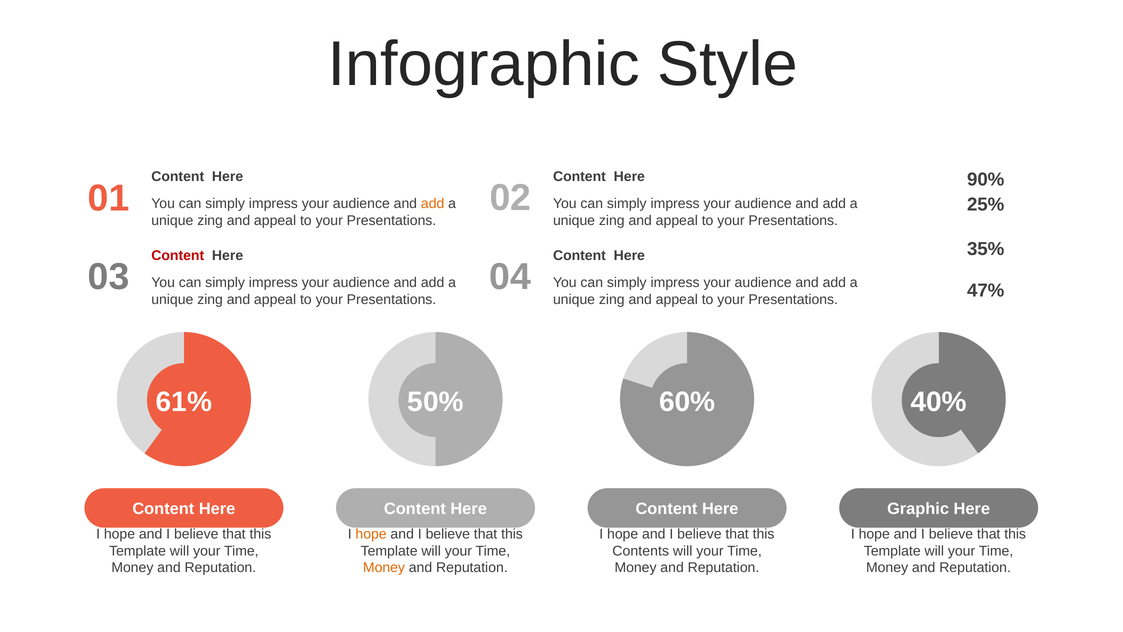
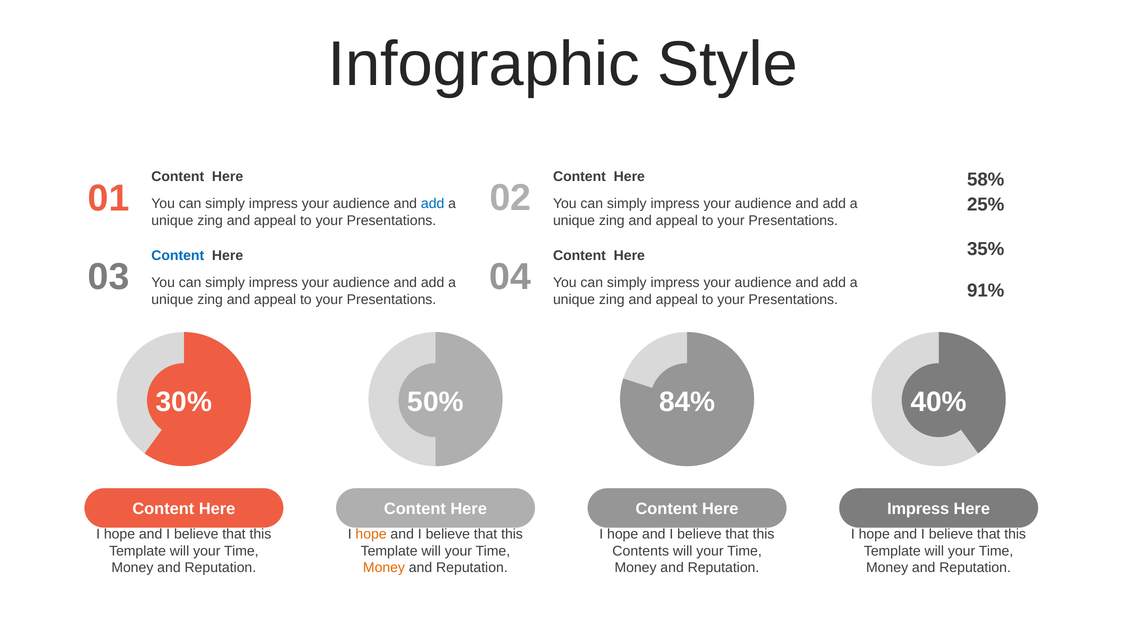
90%: 90% -> 58%
add at (433, 204) colour: orange -> blue
Content at (178, 255) colour: red -> blue
47%: 47% -> 91%
61%: 61% -> 30%
60%: 60% -> 84%
Graphic at (918, 509): Graphic -> Impress
